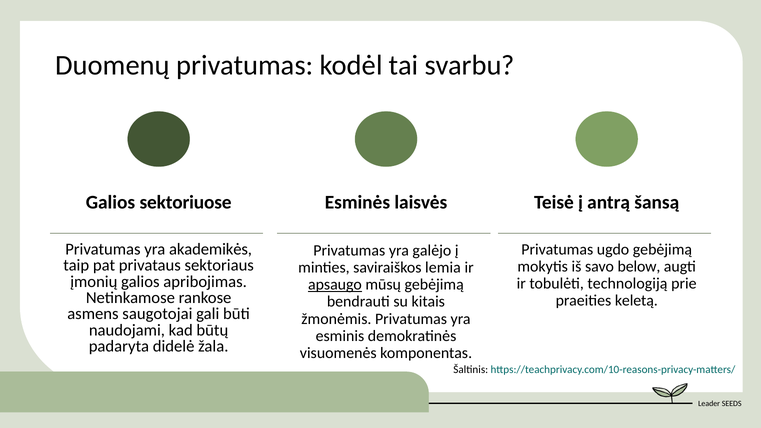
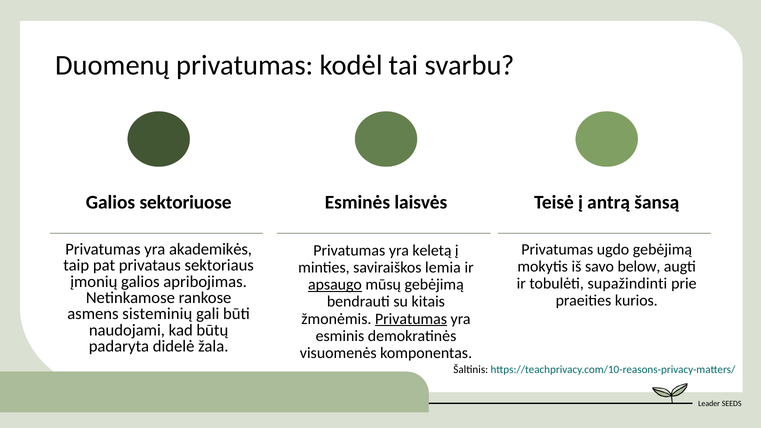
galėjo: galėjo -> keletą
technologiją: technologiją -> supažindinti
keletą: keletą -> kurios
saugotojai: saugotojai -> sisteminių
Privatumas at (411, 319) underline: none -> present
